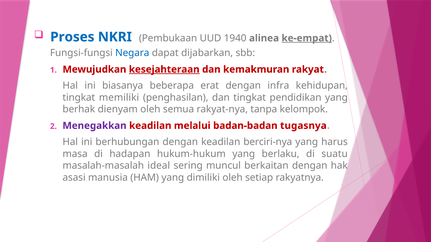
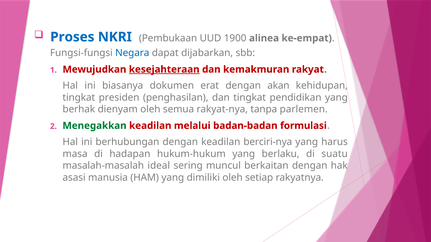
1940: 1940 -> 1900
ke-empat underline: present -> none
beberapa: beberapa -> dokumen
infra: infra -> akan
memiliki: memiliki -> presiden
kelompok: kelompok -> parlemen
Menegakkan colour: purple -> green
tugasnya: tugasnya -> formulasi
